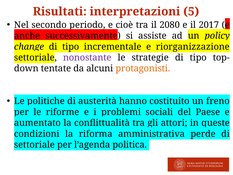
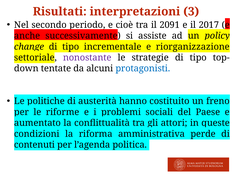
5: 5 -> 3
2080: 2080 -> 2091
protagonisti colour: orange -> blue
settoriale at (34, 145): settoriale -> contenuti
